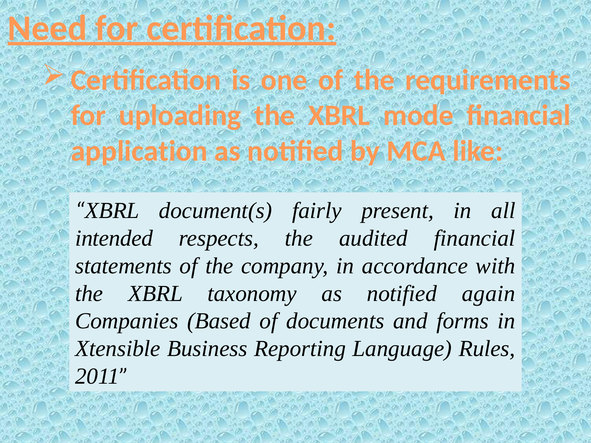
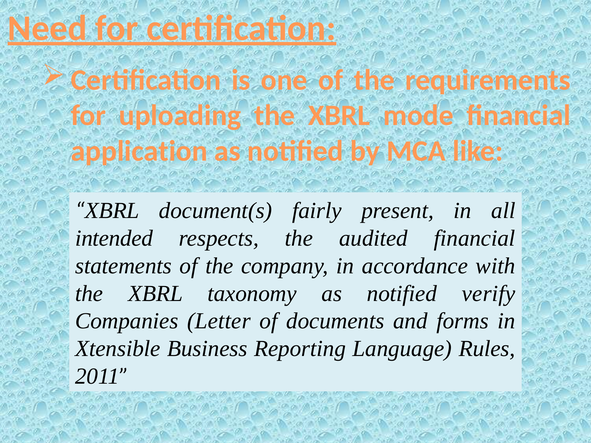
again: again -> verify
Based: Based -> Letter
